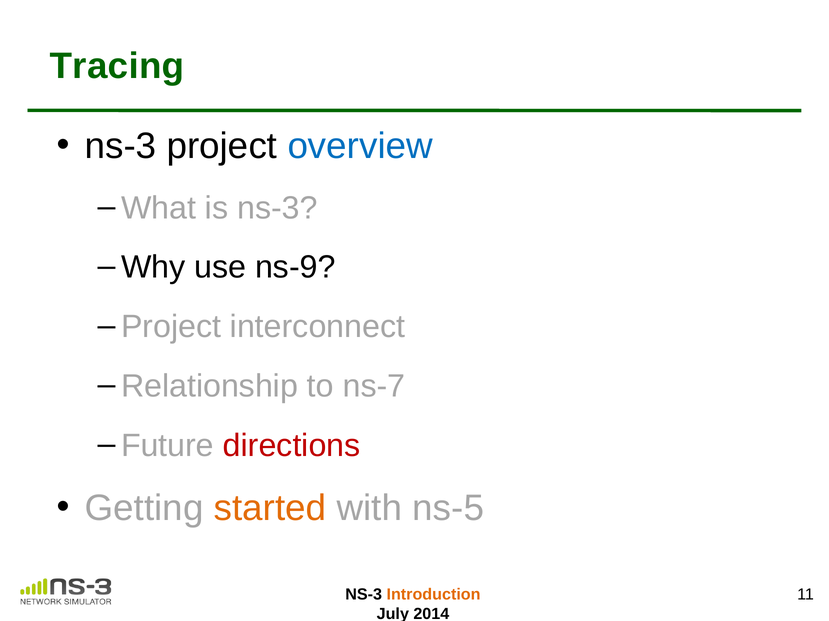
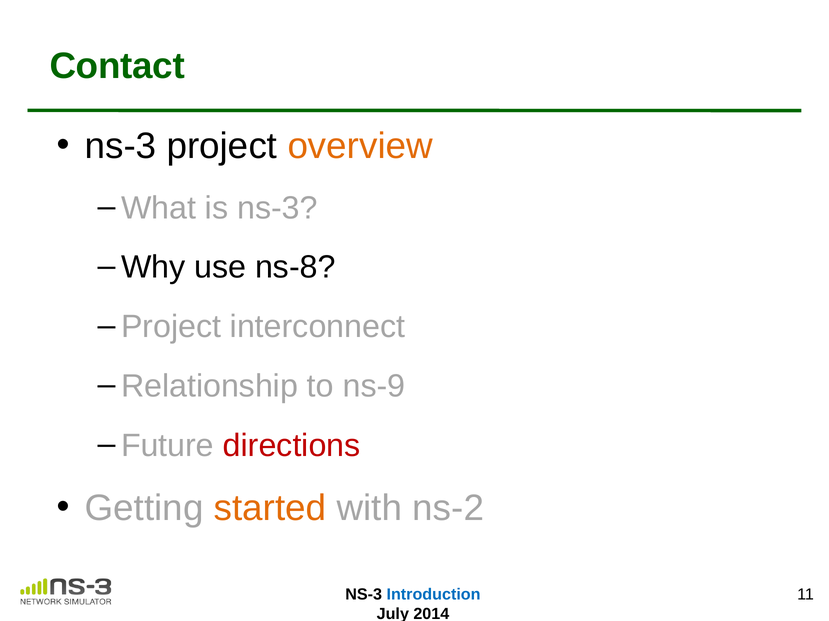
Tracing: Tracing -> Contact
overview colour: blue -> orange
ns-9: ns-9 -> ns-8
ns-7: ns-7 -> ns-9
ns-5: ns-5 -> ns-2
Introduction colour: orange -> blue
